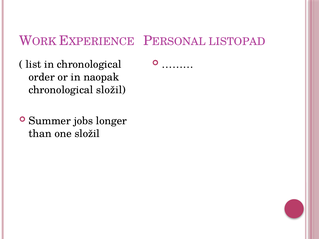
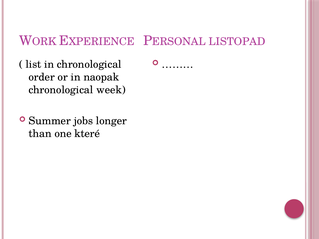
chronological složil: složil -> week
one složil: složil -> které
